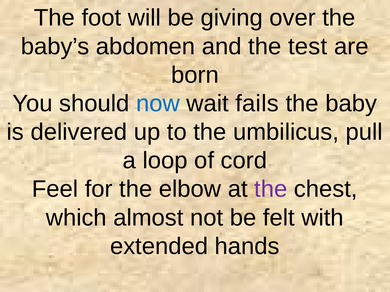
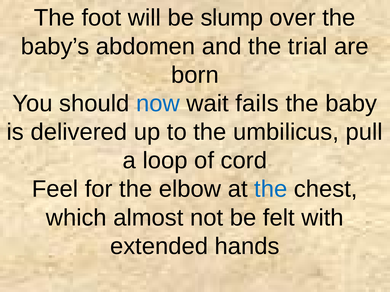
giving: giving -> slump
test: test -> trial
the at (271, 189) colour: purple -> blue
